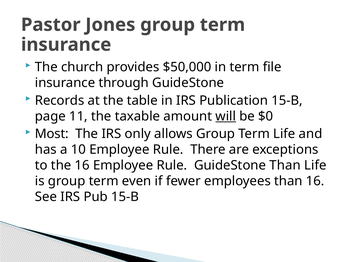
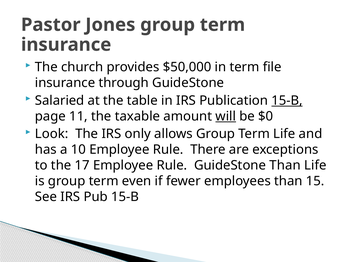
Records: Records -> Salaried
15-B at (287, 101) underline: none -> present
Most: Most -> Look
the 16: 16 -> 17
than 16: 16 -> 15
